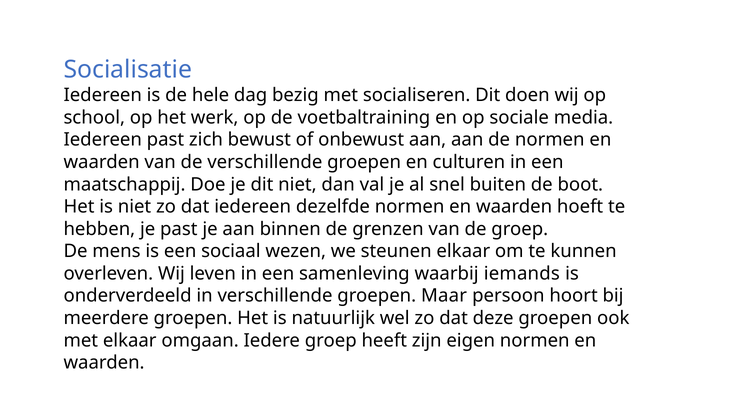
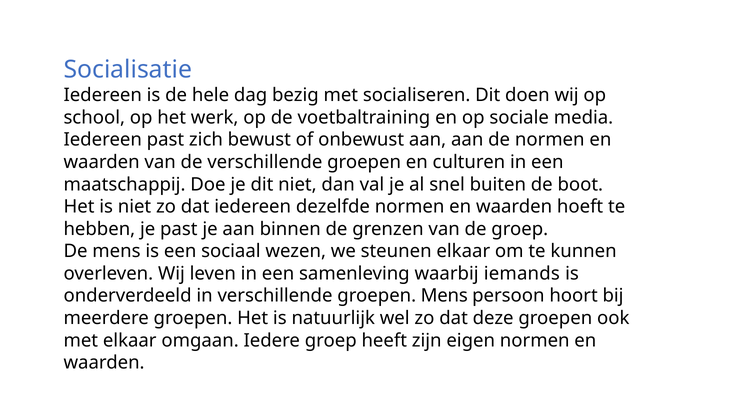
groepen Maar: Maar -> Mens
